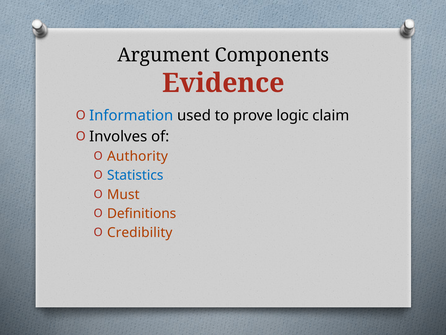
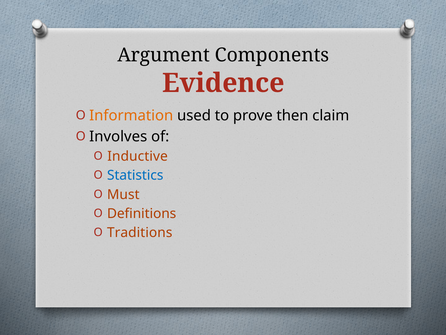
Information colour: blue -> orange
logic: logic -> then
Authority: Authority -> Inductive
Credibility: Credibility -> Traditions
